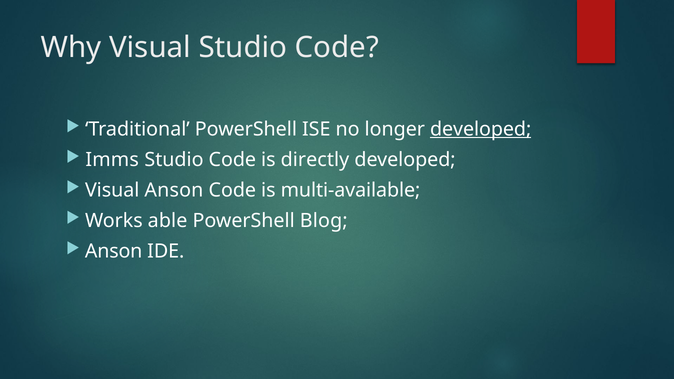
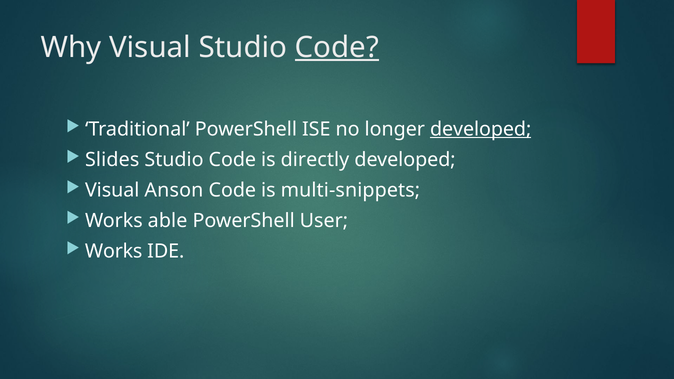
Code at (337, 47) underline: none -> present
Imms: Imms -> Slides
multi-available: multi-available -> multi-snippets
Blog: Blog -> User
Anson at (114, 251): Anson -> Works
